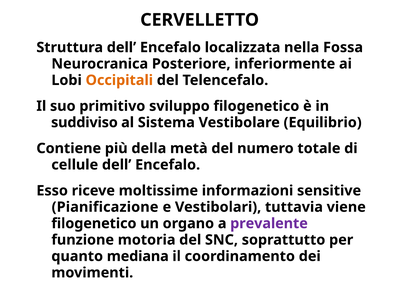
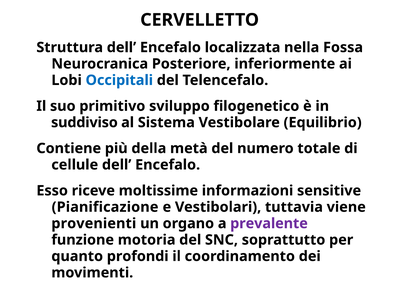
Occipitali colour: orange -> blue
filogenetico at (94, 224): filogenetico -> provenienti
mediana: mediana -> profondi
